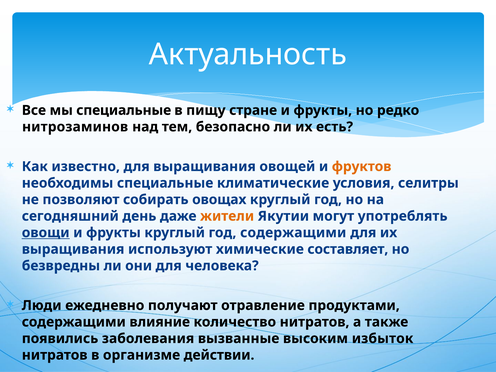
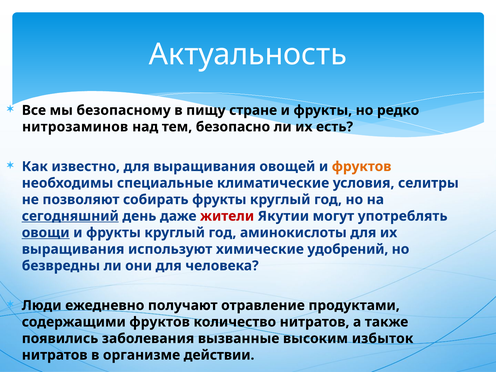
мы специальные: специальные -> безопасному
собирать овощах: овощах -> фрукты
сегодняшний underline: none -> present
жители colour: orange -> red
год содержащими: содержащими -> аминокислоты
составляет: составляет -> удобрений
содержащими влияние: влияние -> фруктов
